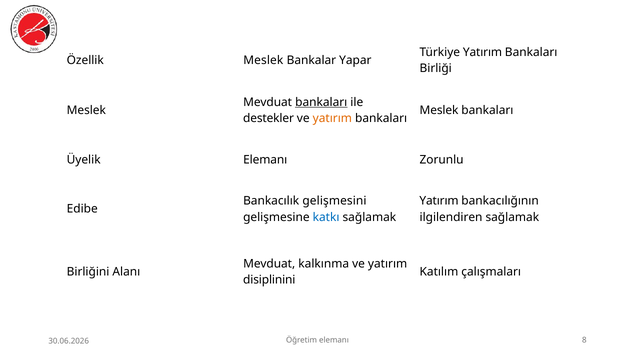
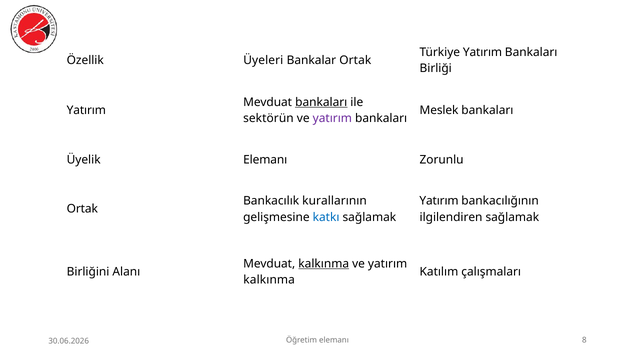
Özellik Meslek: Meslek -> Üyeleri
Bankalar Yapar: Yapar -> Ortak
Meslek at (86, 110): Meslek -> Yatırım
destekler: destekler -> sektörün
yatırım at (332, 118) colour: orange -> purple
gelişmesini: gelişmesini -> kurallarının
Edibe at (82, 209): Edibe -> Ortak
kalkınma at (324, 264) underline: none -> present
disiplinini at (269, 280): disiplinini -> kalkınma
